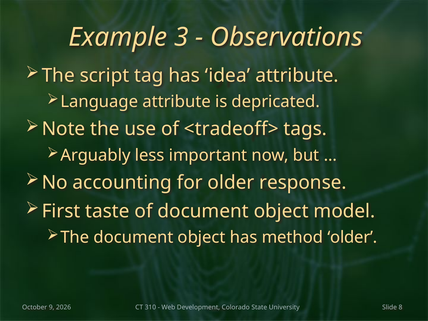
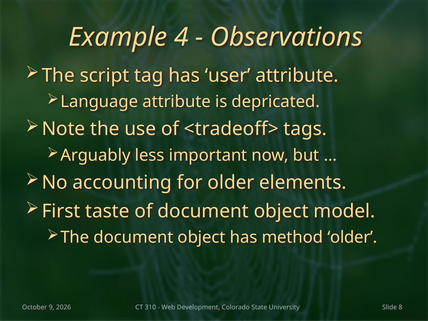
3: 3 -> 4
idea: idea -> user
response: response -> elements
